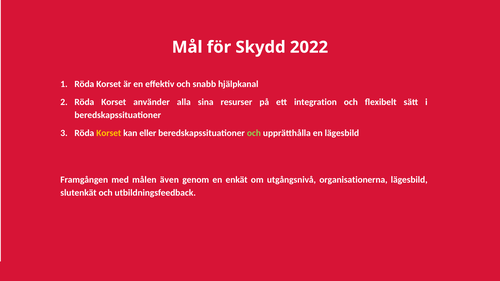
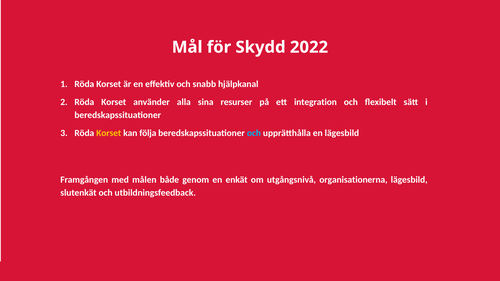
eller: eller -> följa
och at (254, 133) colour: light green -> light blue
även: även -> både
